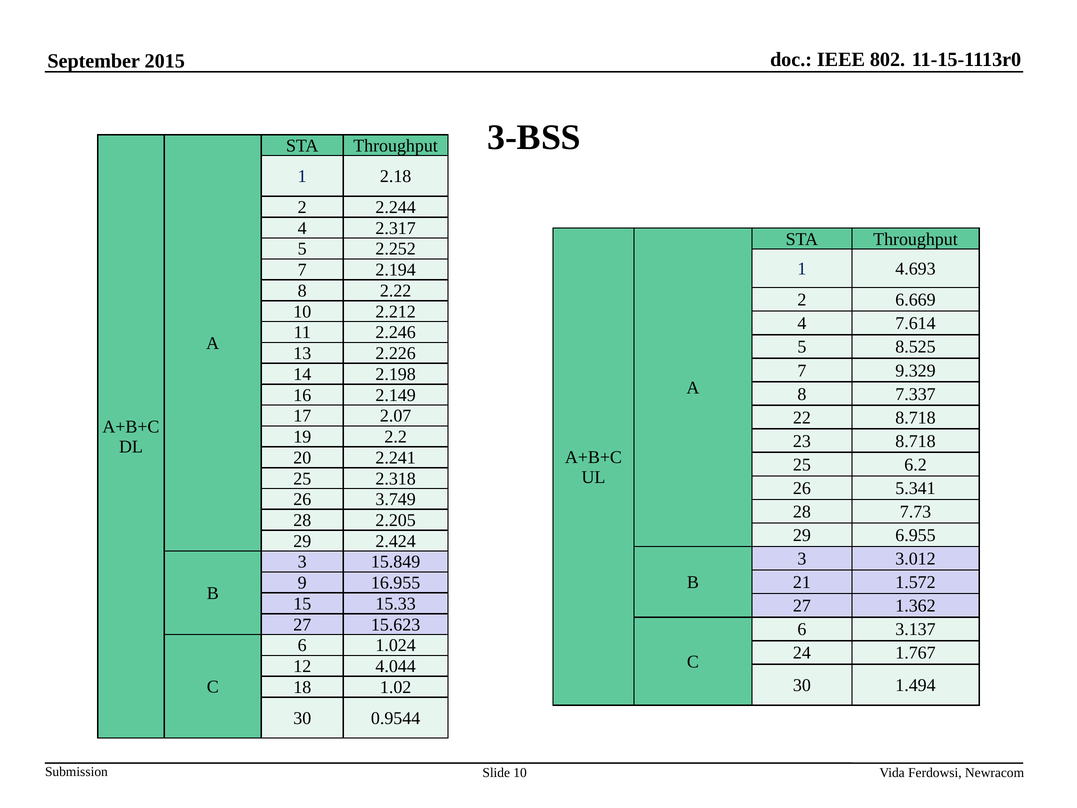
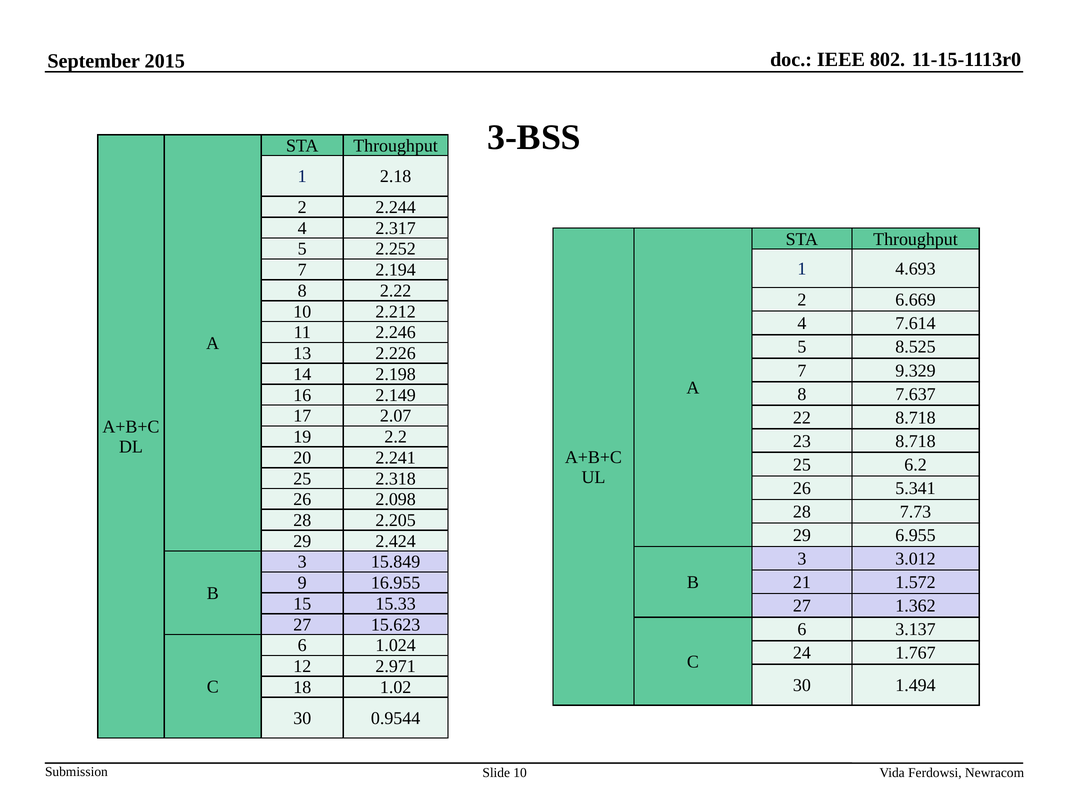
7.337: 7.337 -> 7.637
3.749: 3.749 -> 2.098
4.044: 4.044 -> 2.971
